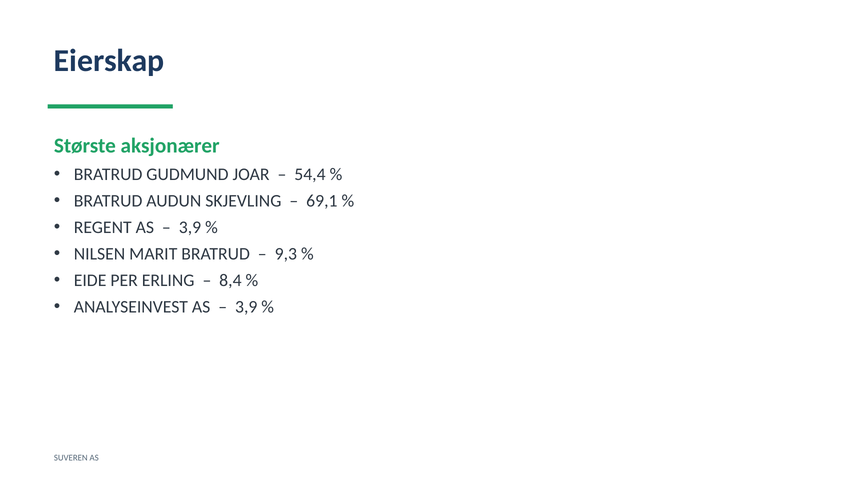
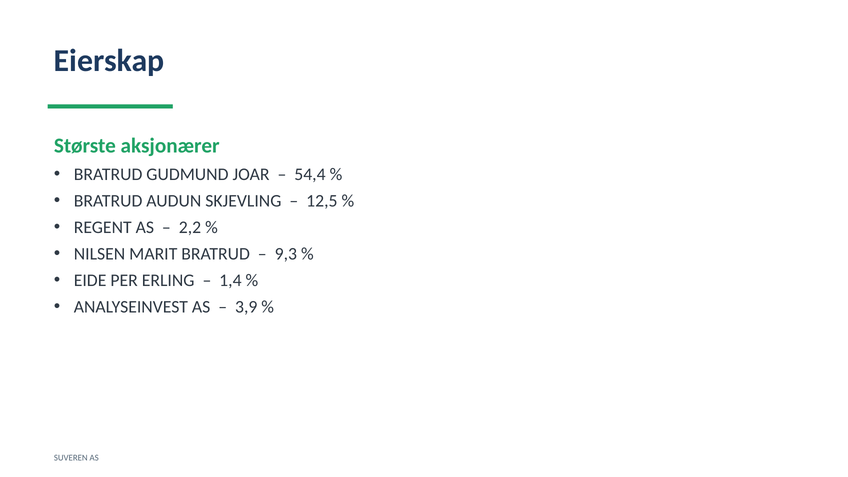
69,1: 69,1 -> 12,5
3,9 at (190, 227): 3,9 -> 2,2
8,4: 8,4 -> 1,4
